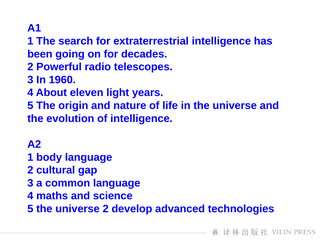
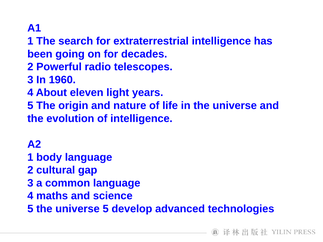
universe 2: 2 -> 5
